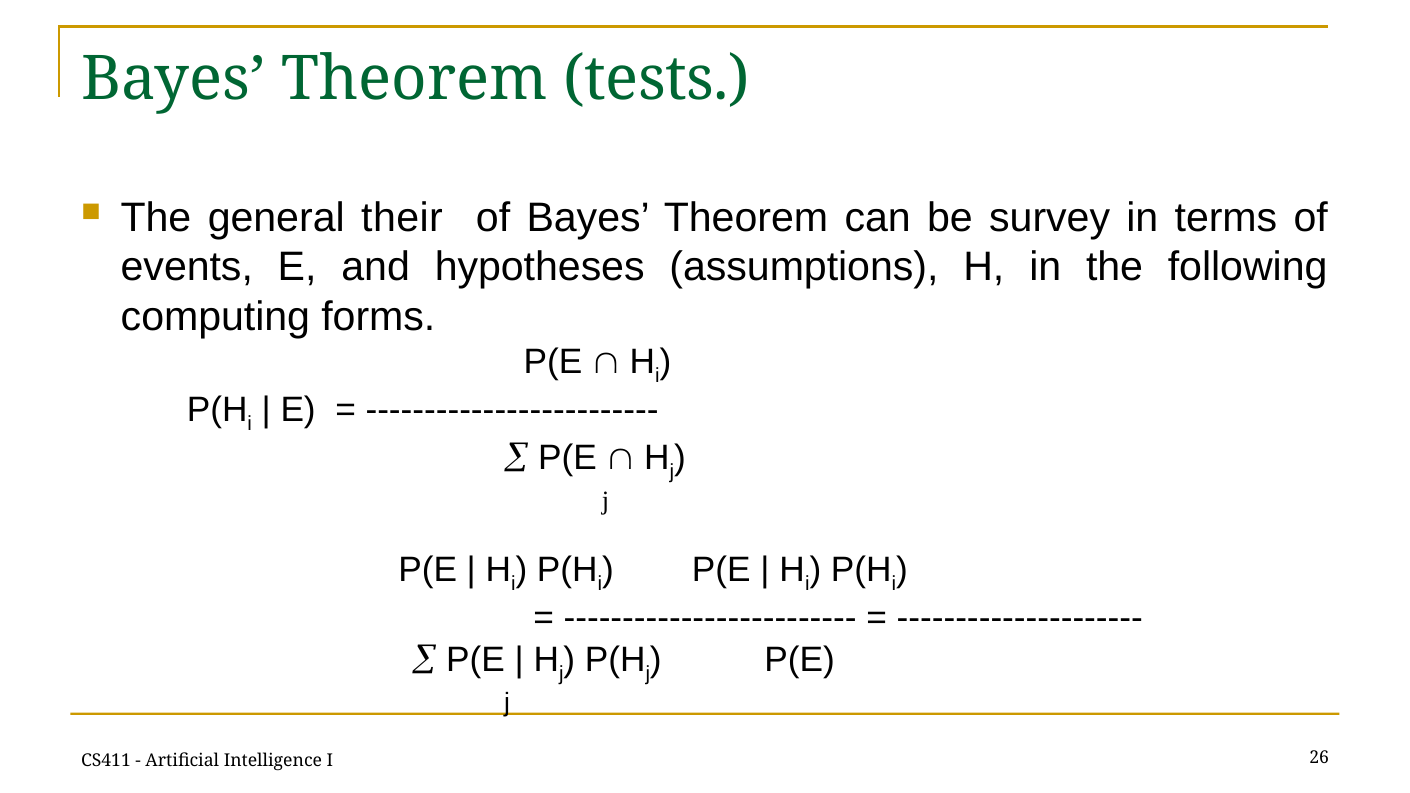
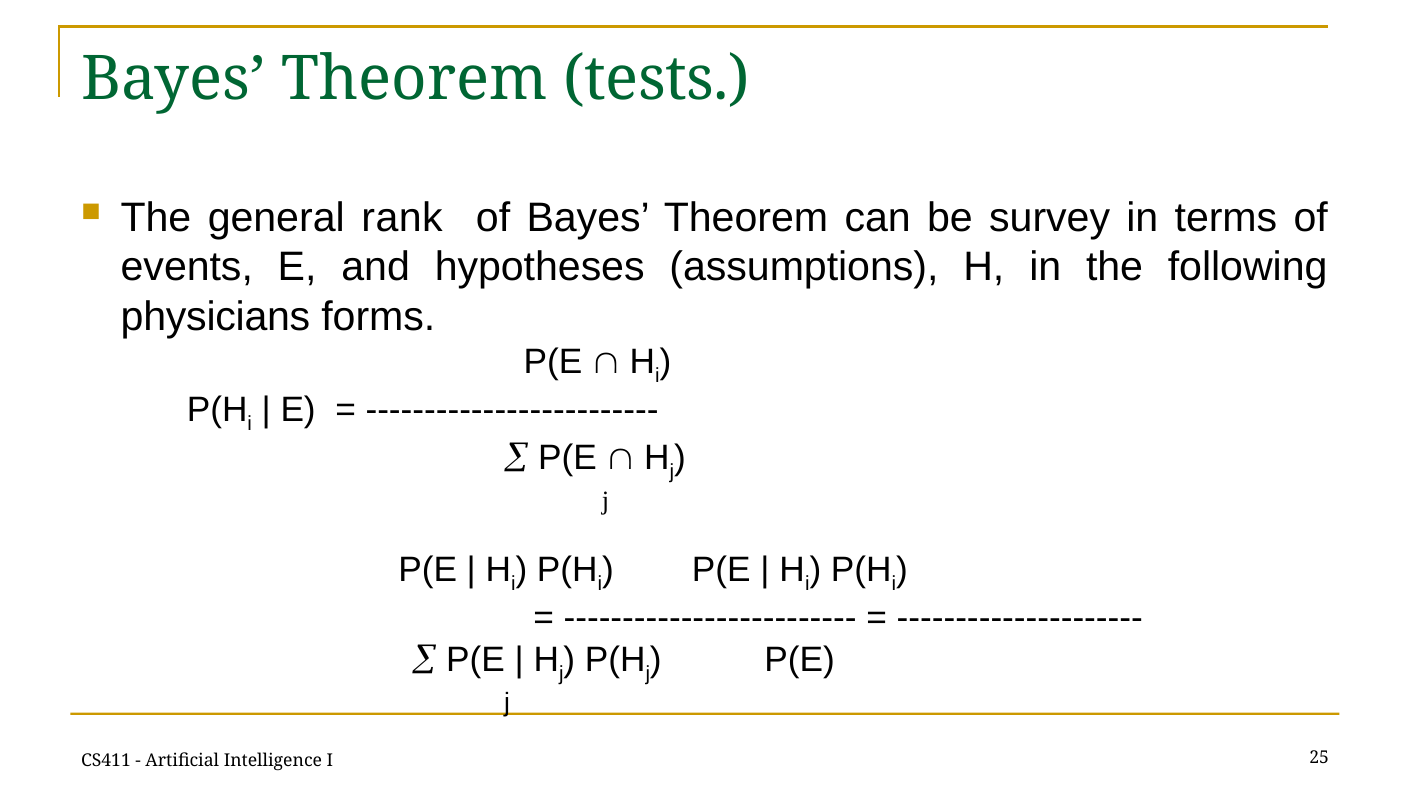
their: their -> rank
computing: computing -> physicians
26: 26 -> 25
